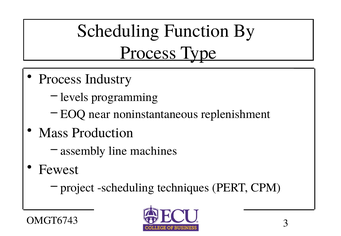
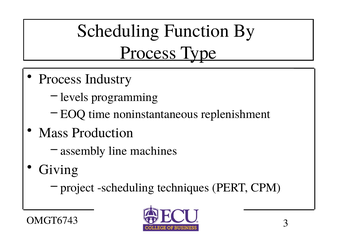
near: near -> time
Fewest: Fewest -> Giving
